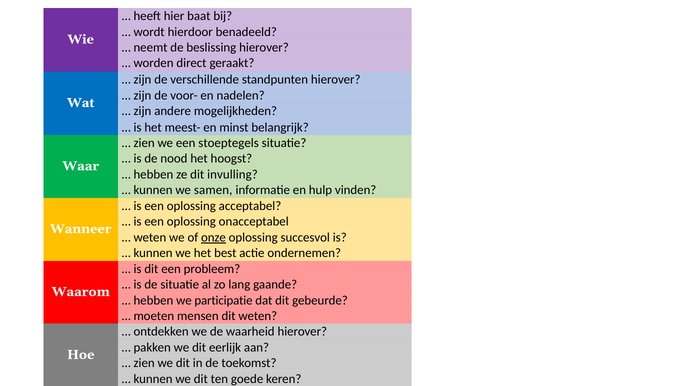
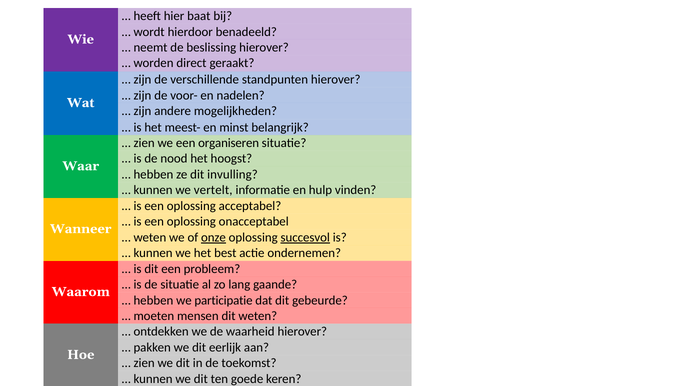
stoeptegels: stoeptegels -> organiseren
samen: samen -> vertelt
succesvol underline: none -> present
